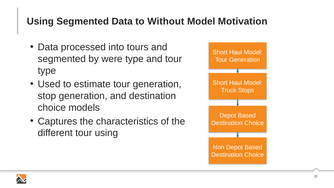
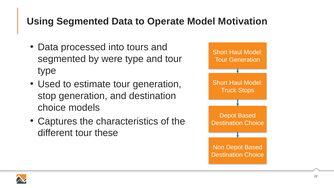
Without: Without -> Operate
tour using: using -> these
